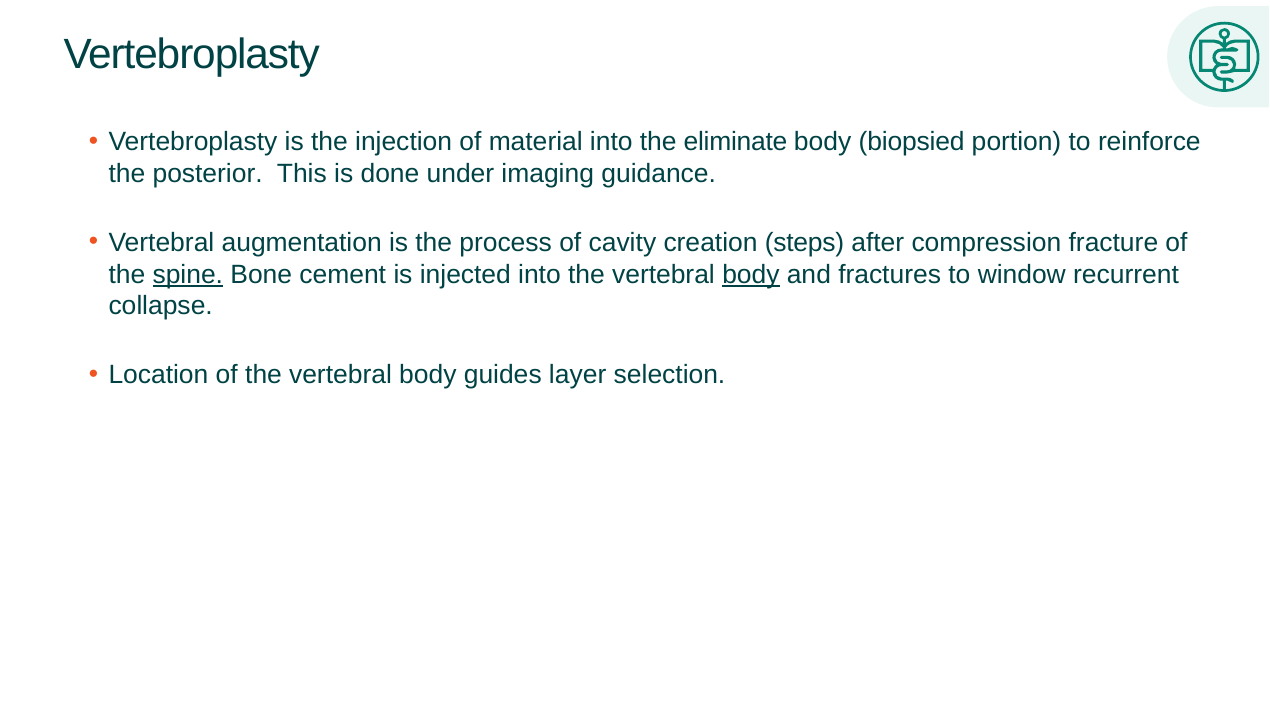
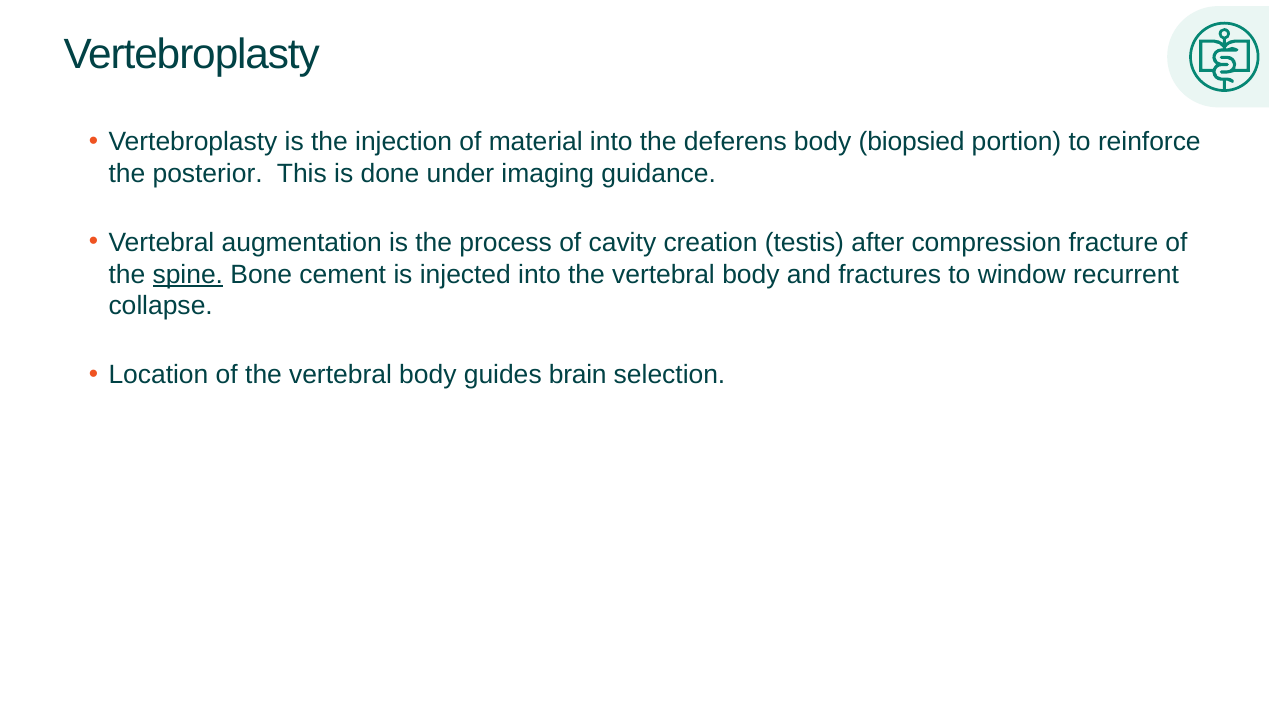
eliminate: eliminate -> deferens
steps: steps -> testis
body at (751, 275) underline: present -> none
layer: layer -> brain
